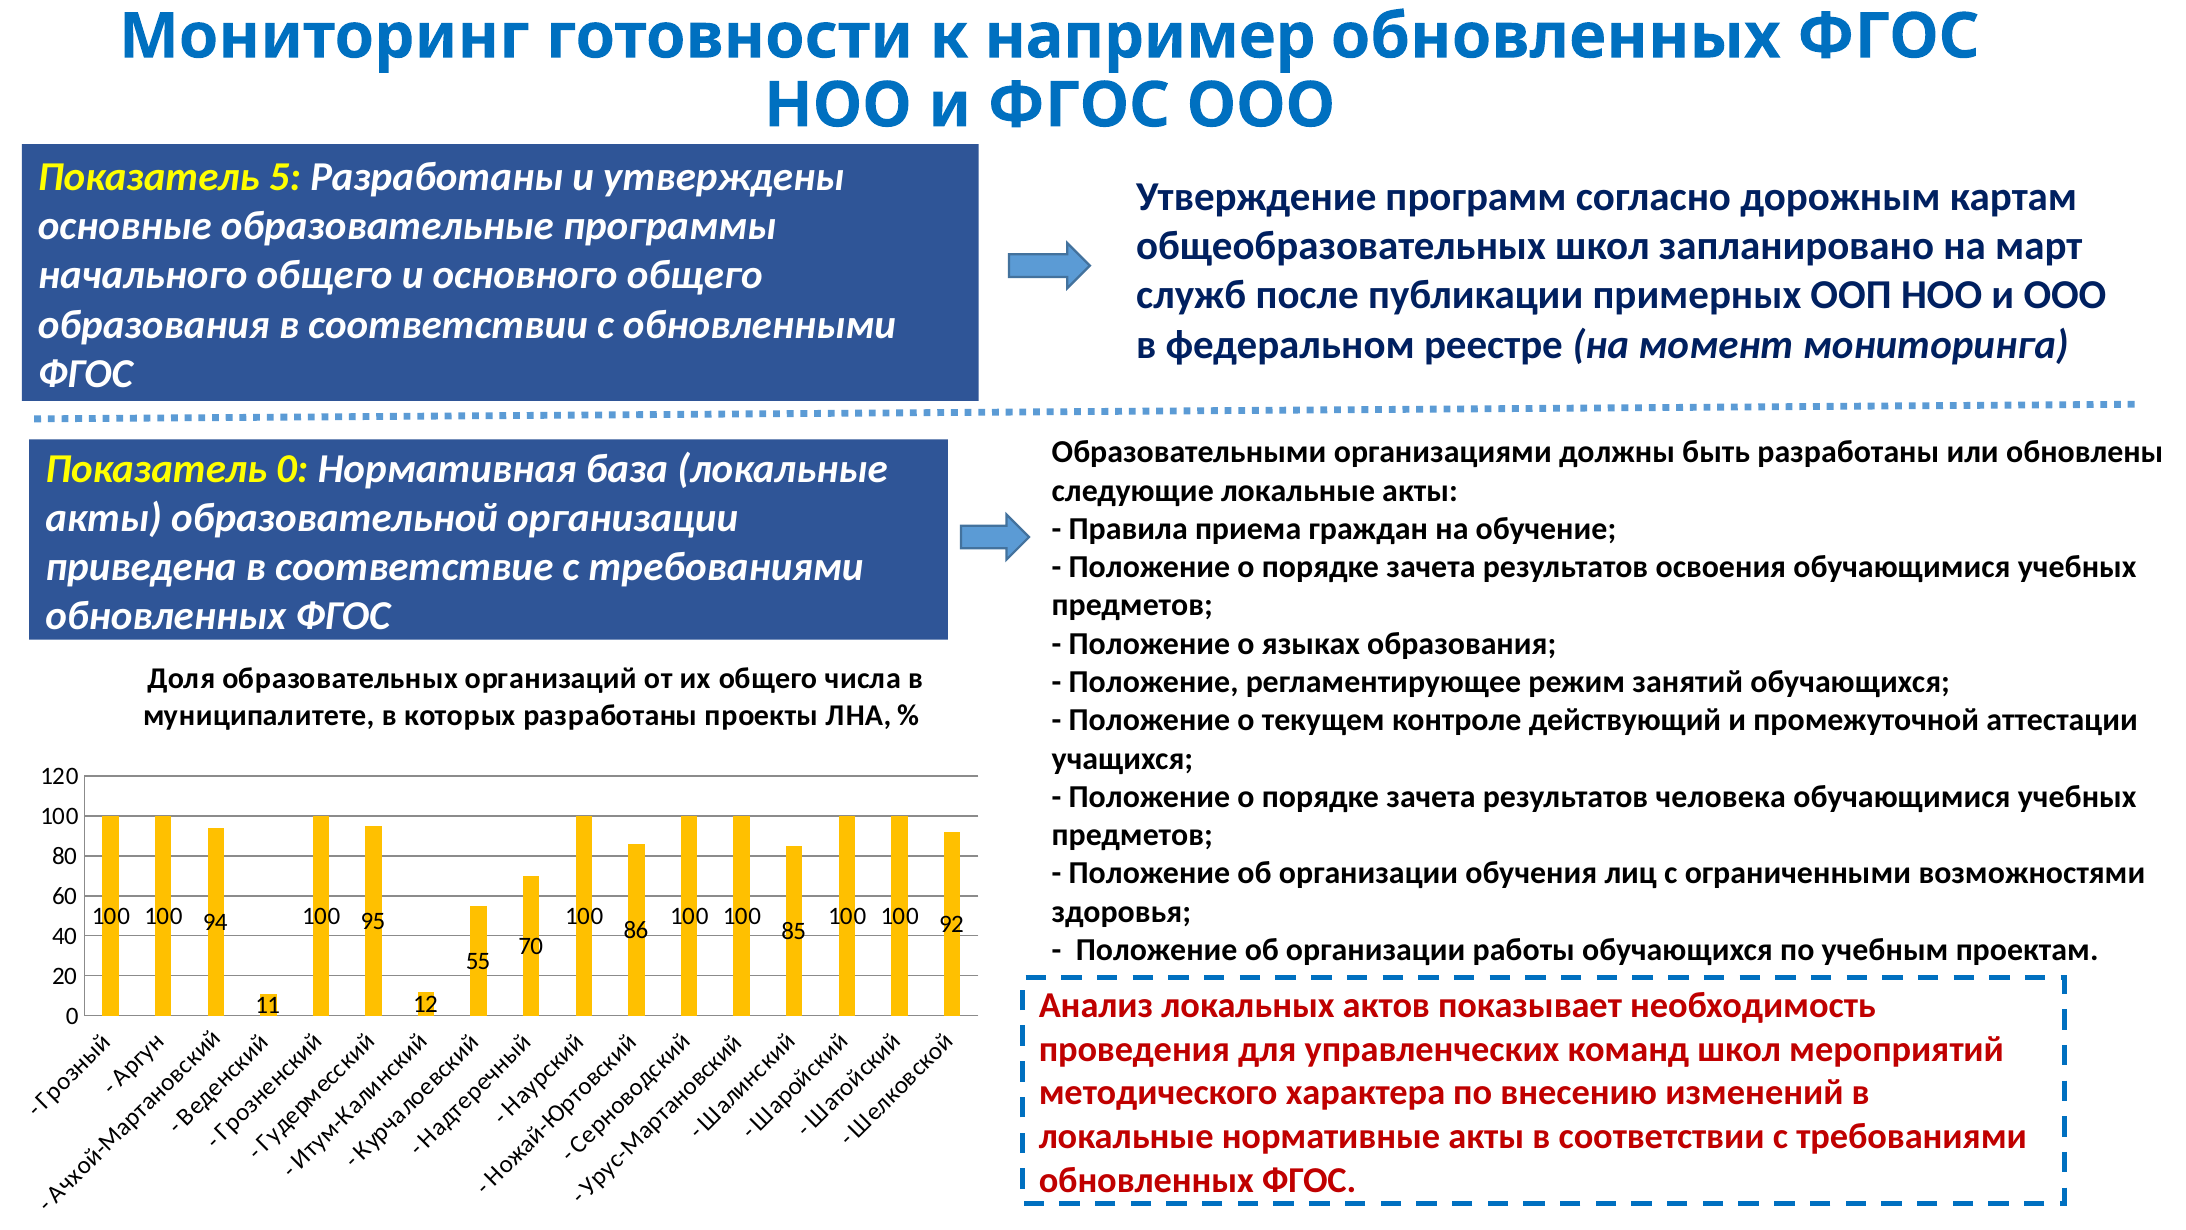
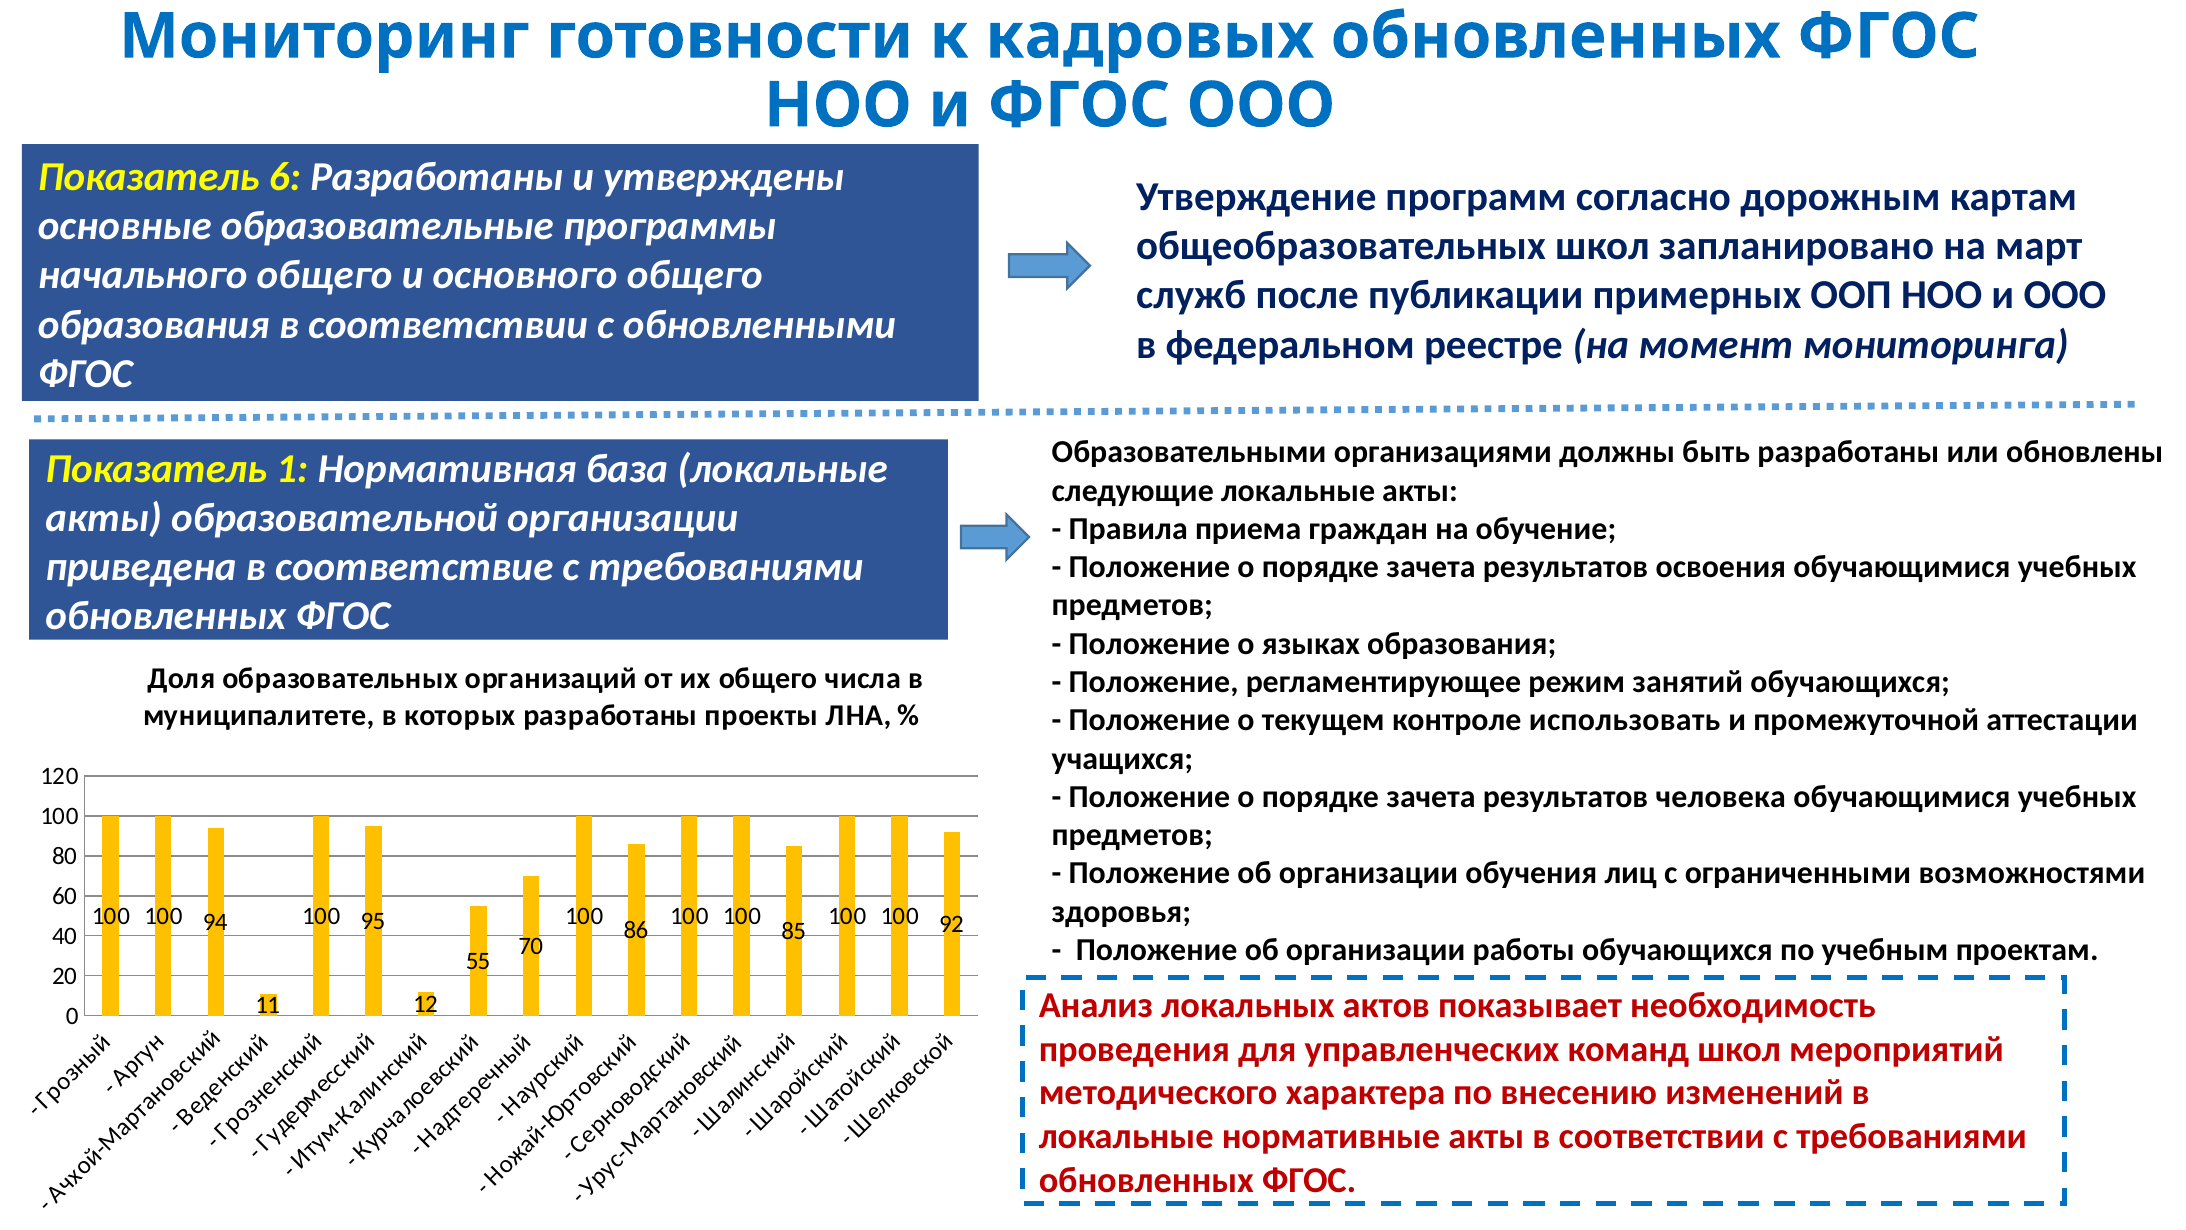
например: например -> кадровых
5: 5 -> 6
Показатель 0: 0 -> 1
действующий: действующий -> использовать
